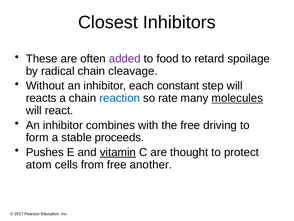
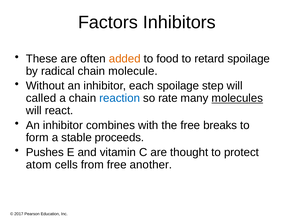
Closest: Closest -> Factors
added colour: purple -> orange
cleavage: cleavage -> molecule
each constant: constant -> spoilage
reacts: reacts -> called
driving: driving -> breaks
vitamin underline: present -> none
